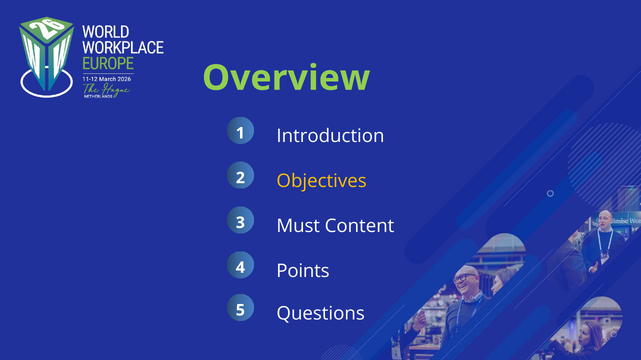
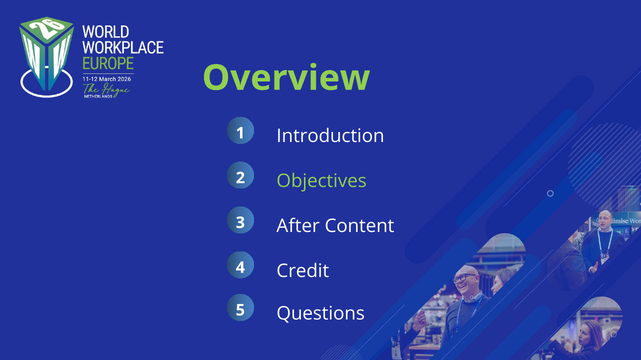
Objectives colour: yellow -> light green
Must: Must -> After
Points: Points -> Credit
